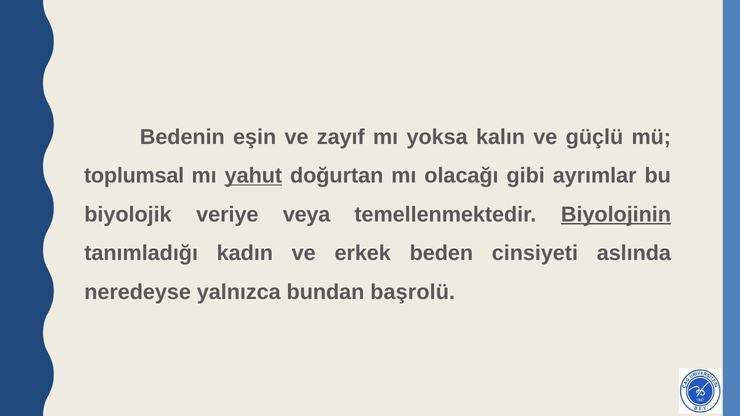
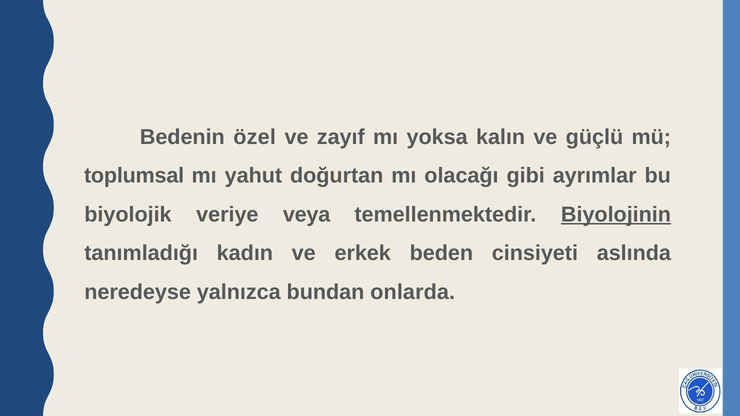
eşin: eşin -> özel
yahut underline: present -> none
başrolü: başrolü -> onlarda
